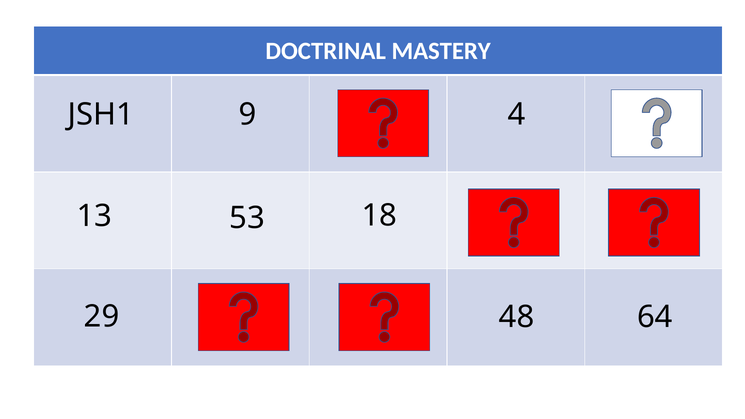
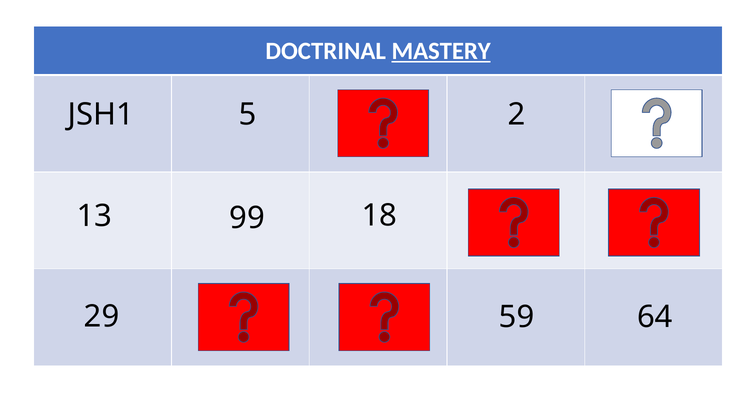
MASTERY underline: none -> present
9: 9 -> 5
4: 4 -> 2
53: 53 -> 99
48: 48 -> 59
